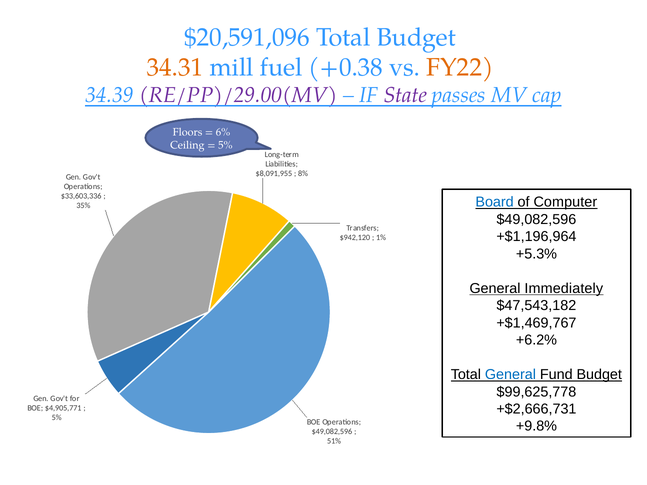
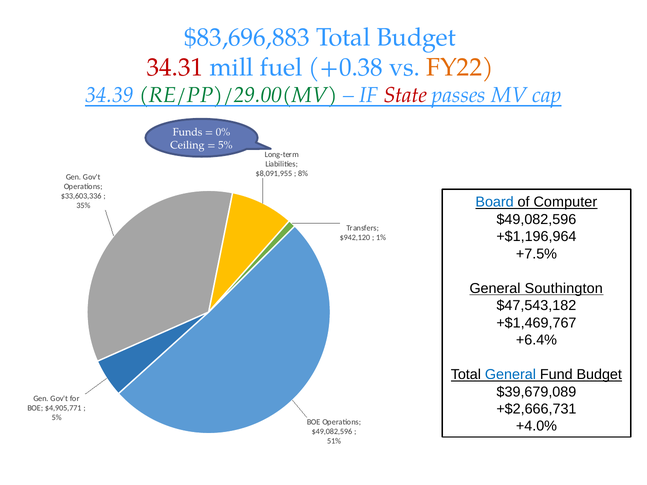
$20,591,096: $20,591,096 -> $83,696,883
34.31 colour: orange -> red
RE/PP)/29.00(MV colour: purple -> green
State colour: purple -> red
Floors: Floors -> Funds
6%: 6% -> 0%
+5.3%: +5.3% -> +7.5%
Immediately: Immediately -> Southington
+6.2%: +6.2% -> +6.4%
$99,625,778: $99,625,778 -> $39,679,089
+9.8%: +9.8% -> +4.0%
